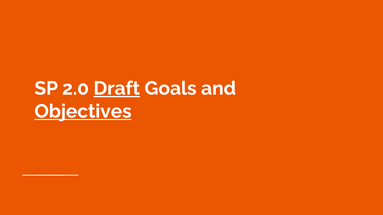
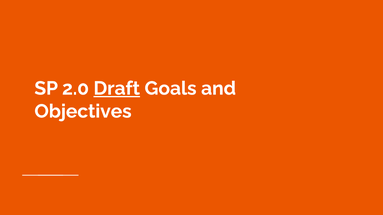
Objectives underline: present -> none
